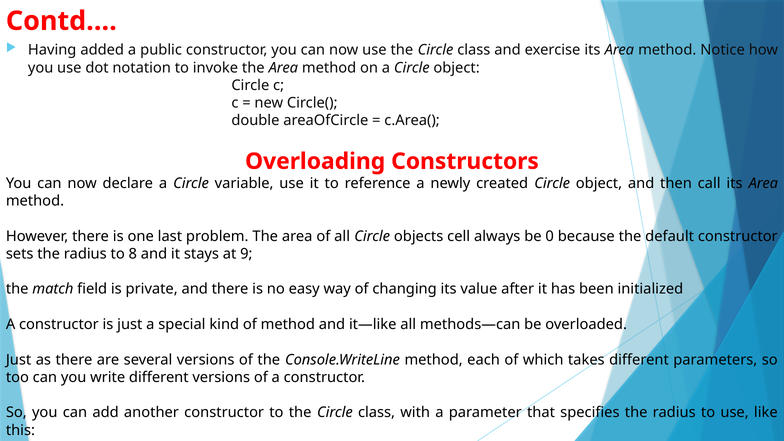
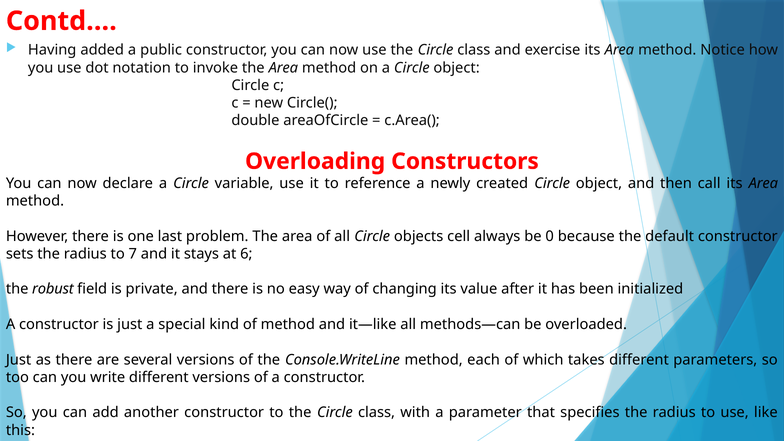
8: 8 -> 7
9: 9 -> 6
match: match -> robust
